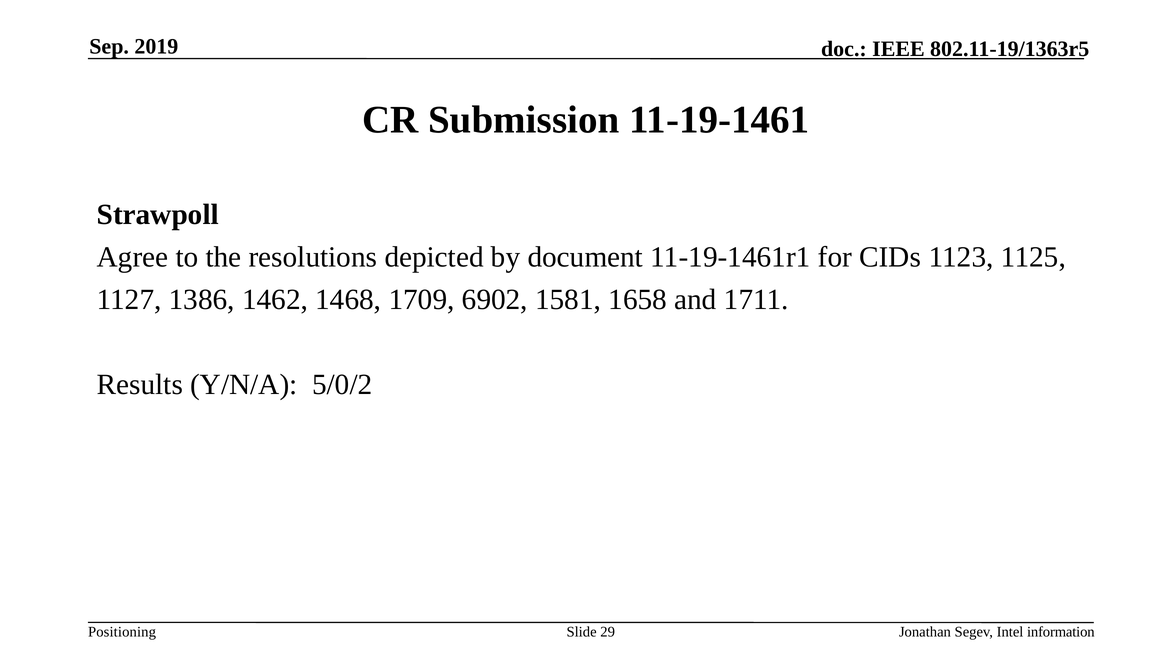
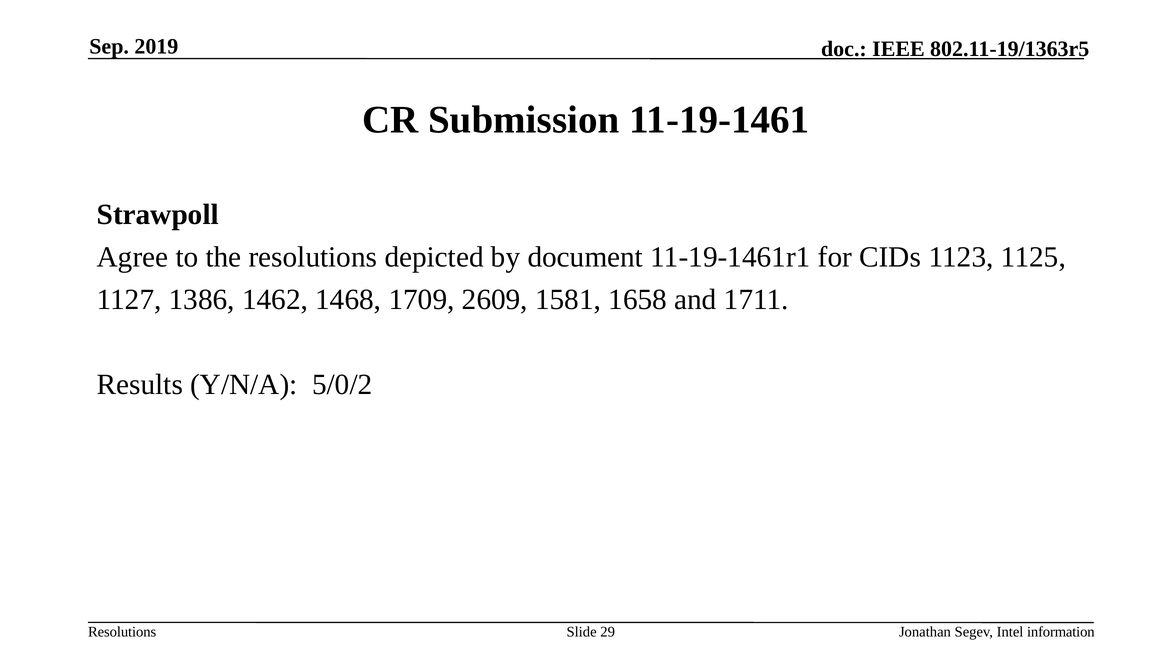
6902: 6902 -> 2609
Positioning at (122, 632): Positioning -> Resolutions
